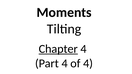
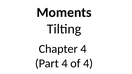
Chapter underline: present -> none
